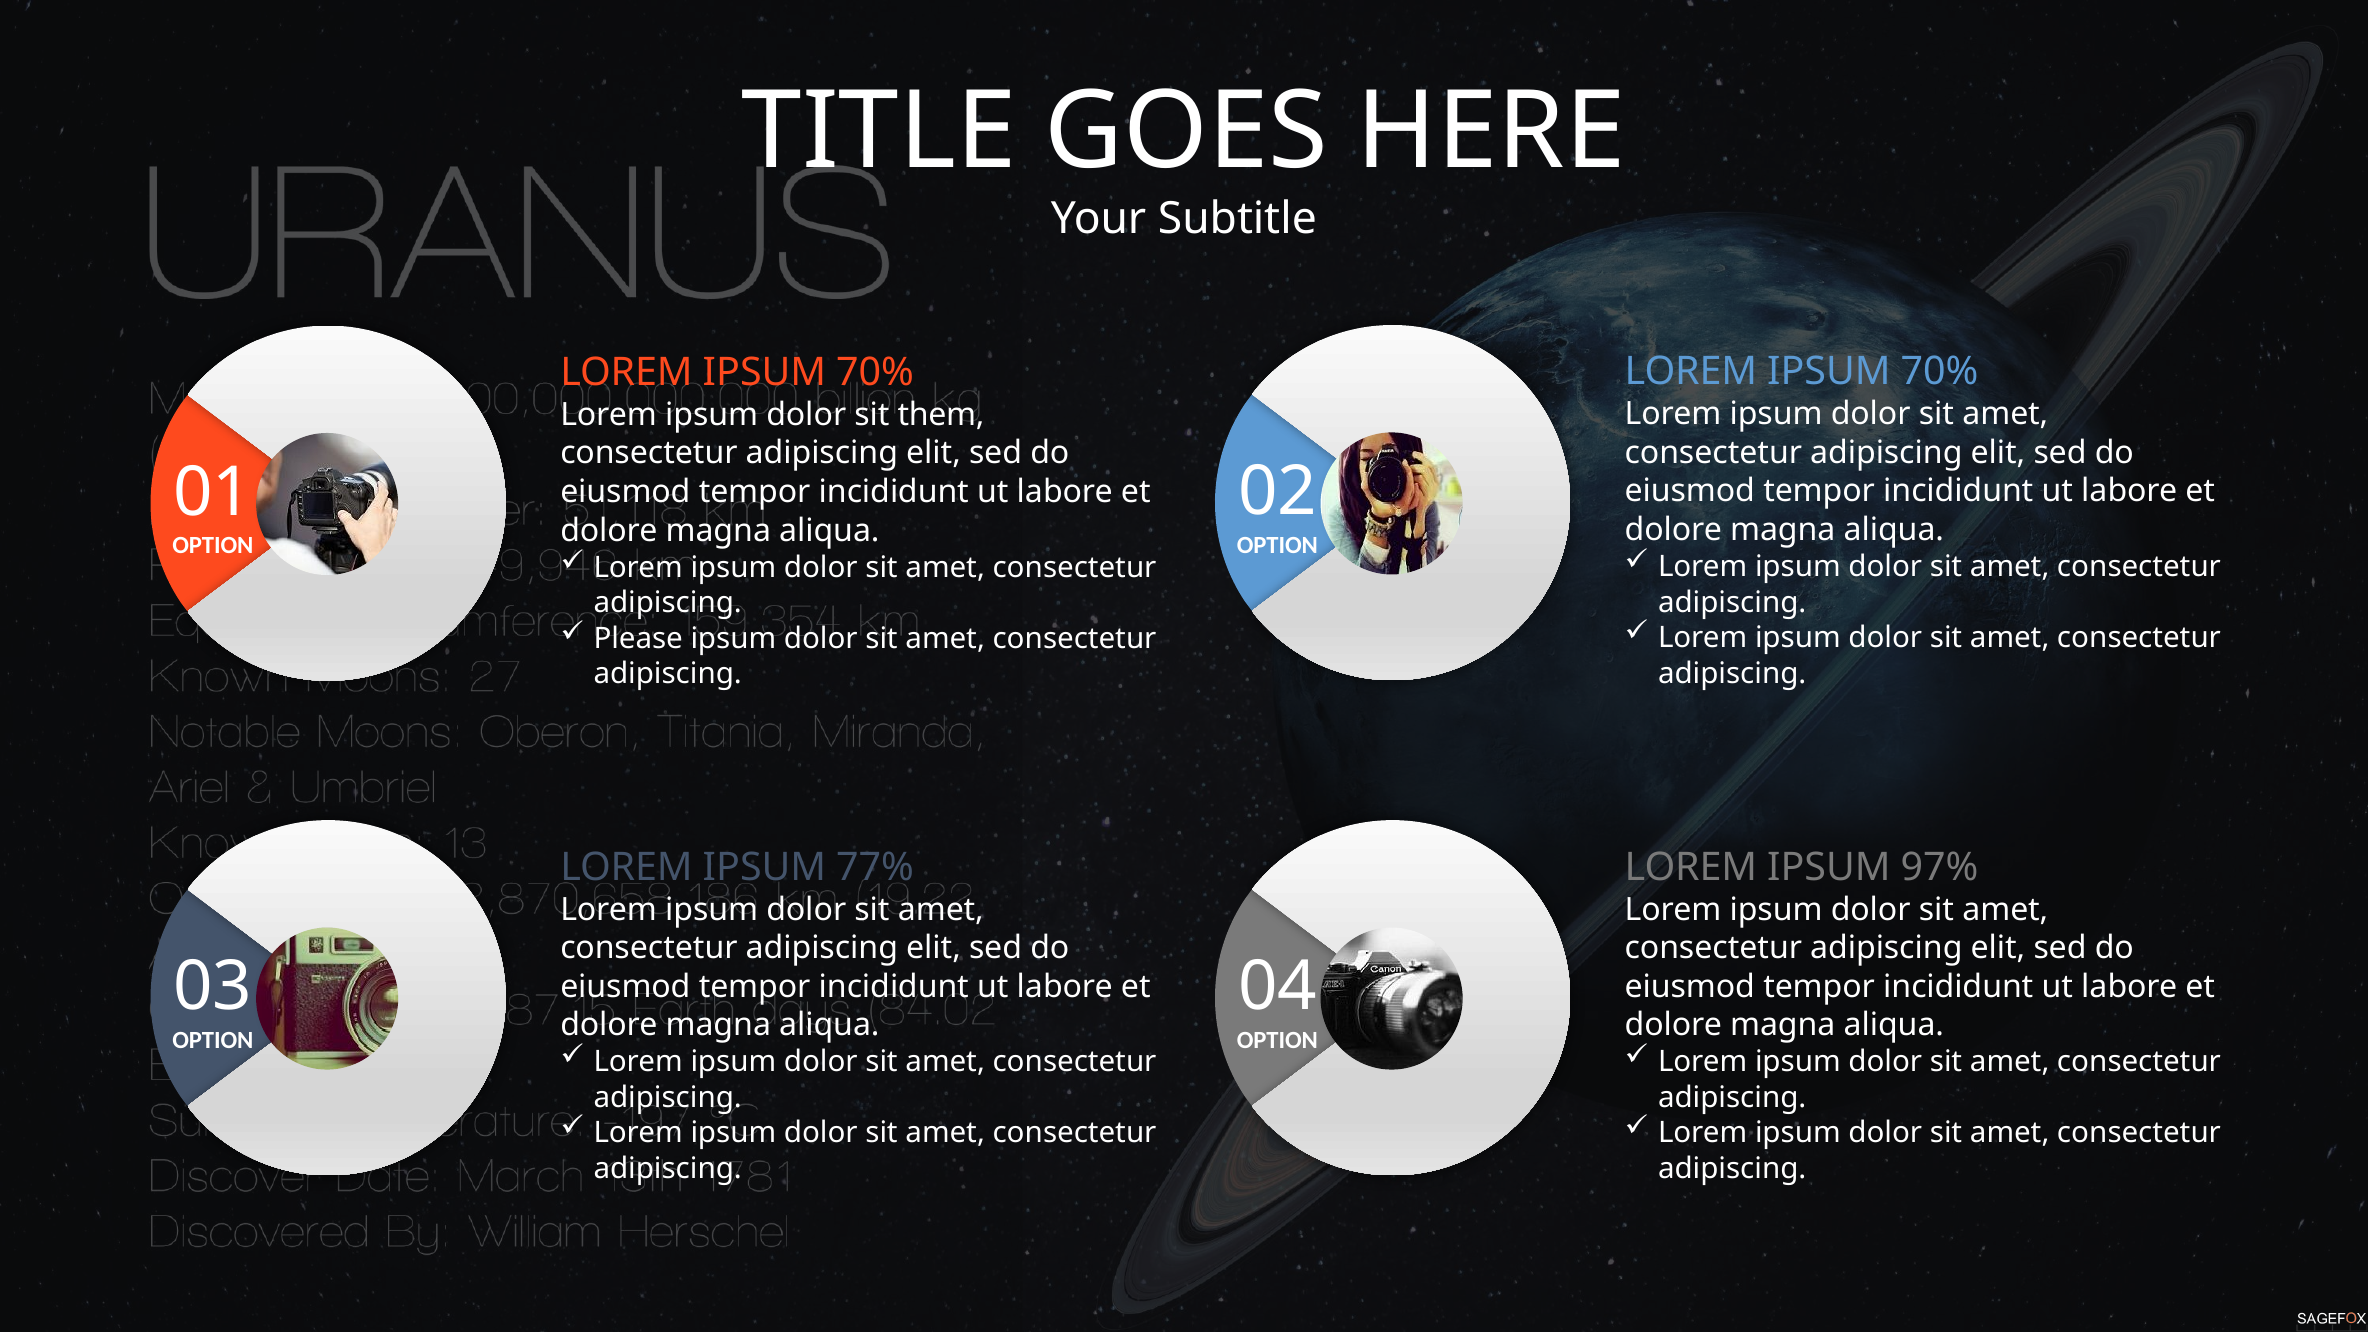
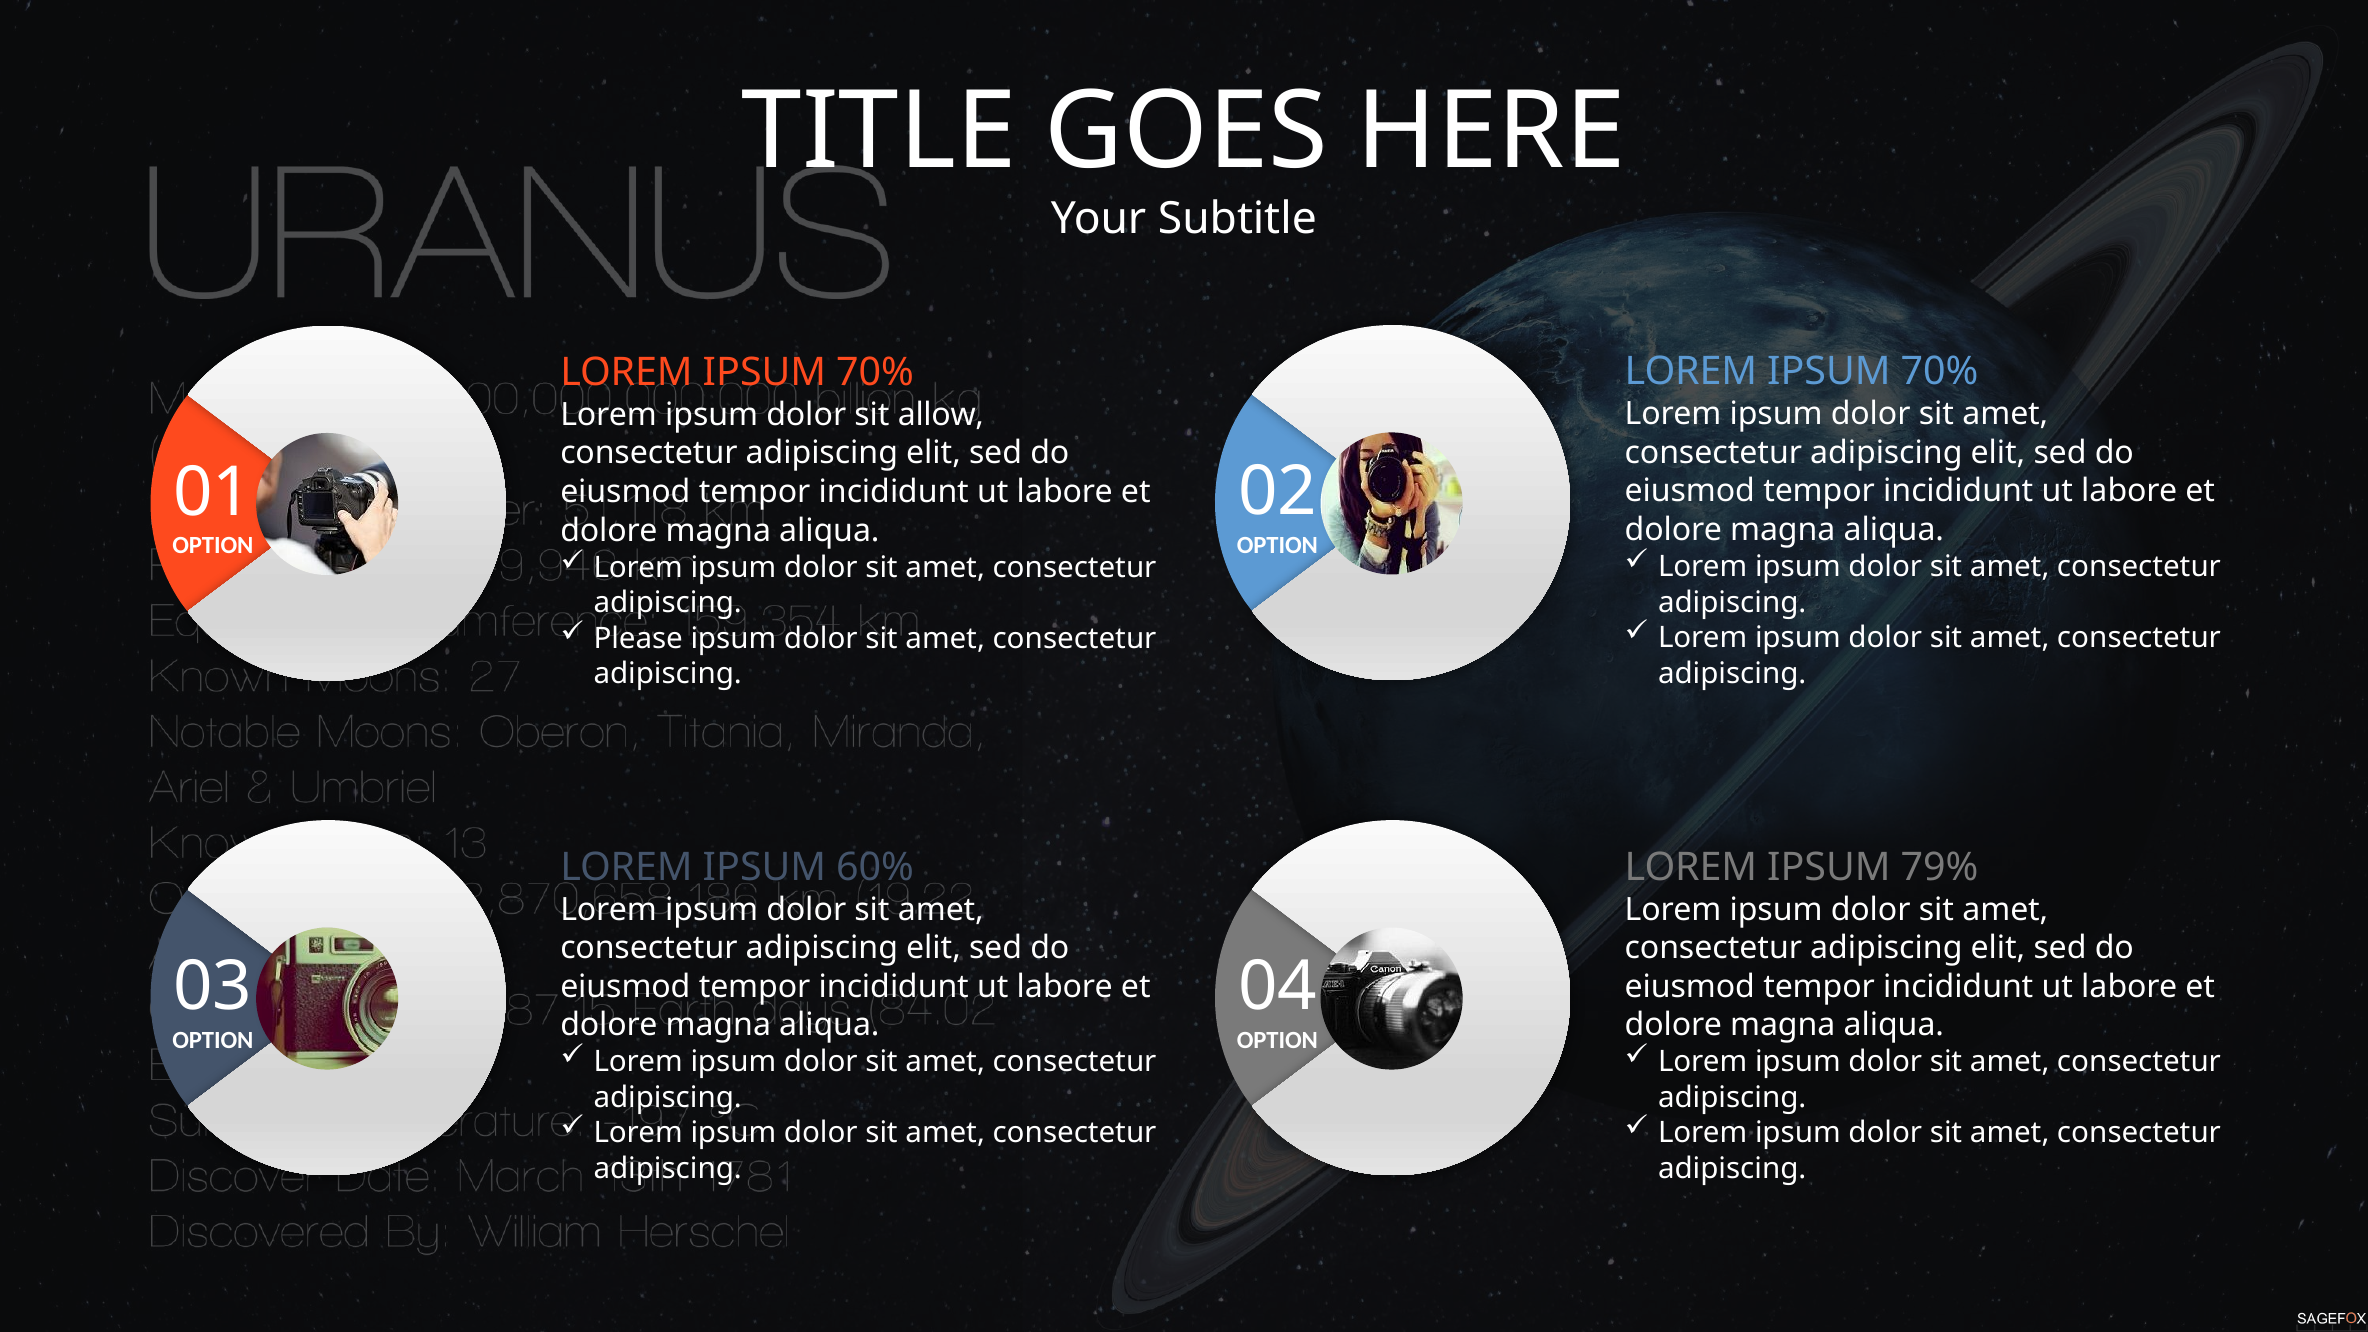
them: them -> allow
77%: 77% -> 60%
97%: 97% -> 79%
